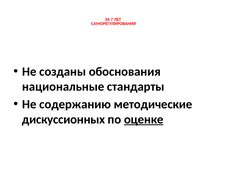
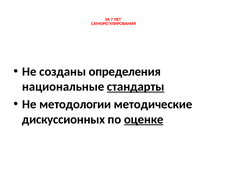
обоснования: обоснования -> определения
стандарты underline: none -> present
содержанию: содержанию -> методологии
